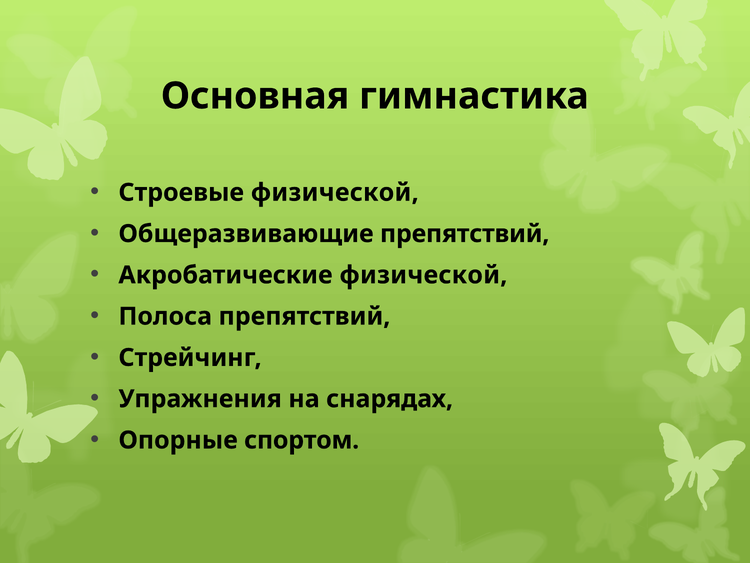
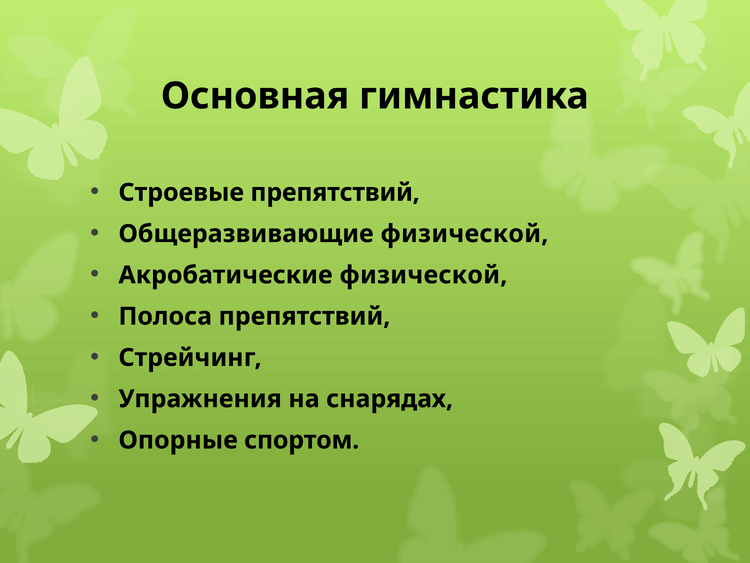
Строевые физической: физической -> препятствий
Общеразвивающие препятствий: препятствий -> физической
